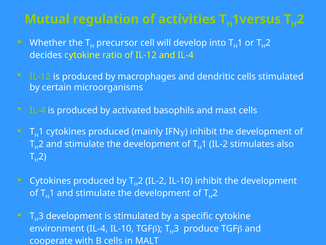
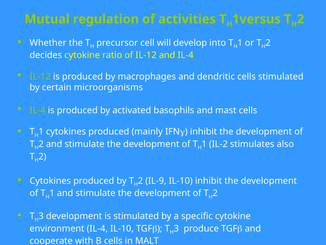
IL-2 at (156, 180): IL-2 -> IL-9
